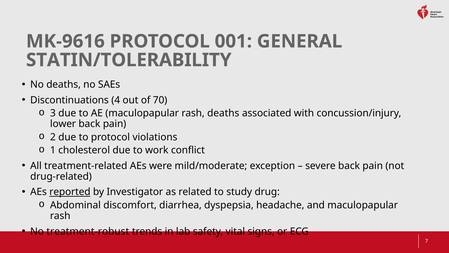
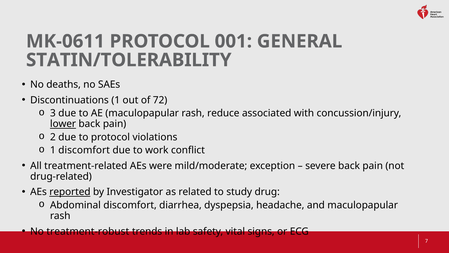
MK-9616: MK-9616 -> MK-0611
Discontinuations 4: 4 -> 1
70: 70 -> 72
rash deaths: deaths -> reduce
lower underline: none -> present
1 cholesterol: cholesterol -> discomfort
